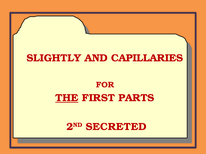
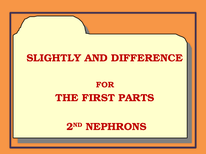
CAPILLARIES: CAPILLARIES -> DIFFERENCE
THE underline: present -> none
SECRETED: SECRETED -> NEPHRONS
